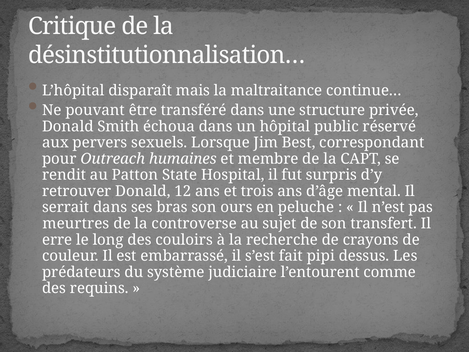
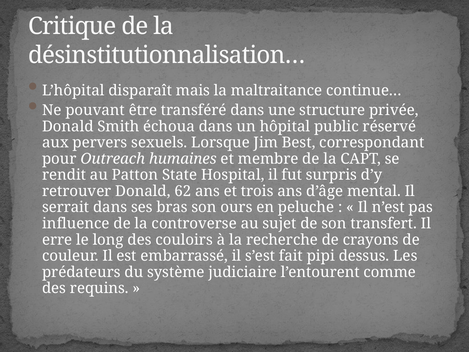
12: 12 -> 62
meurtres: meurtres -> influence
